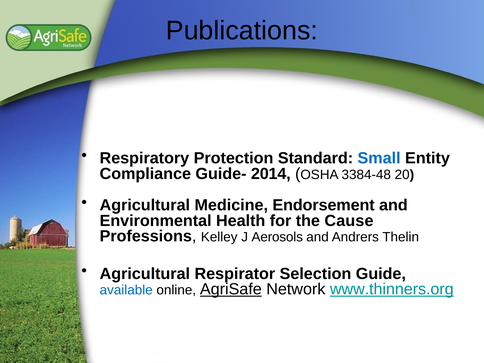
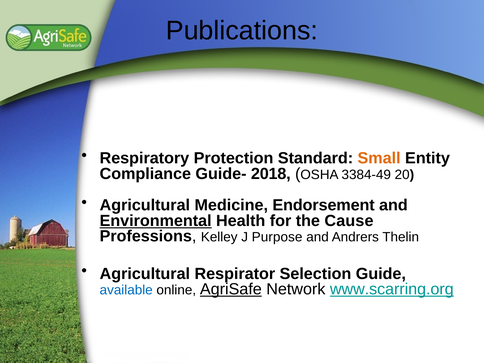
Small colour: blue -> orange
2014: 2014 -> 2018
3384-48: 3384-48 -> 3384-49
Environmental underline: none -> present
Aerosols: Aerosols -> Purpose
www.thinners.org: www.thinners.org -> www.scarring.org
